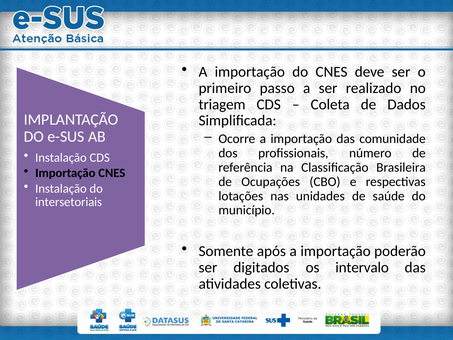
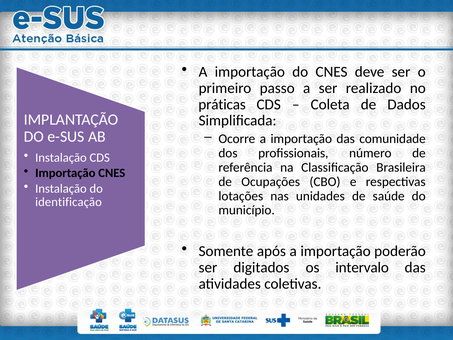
triagem: triagem -> práticas
intersetoriais: intersetoriais -> identificação
